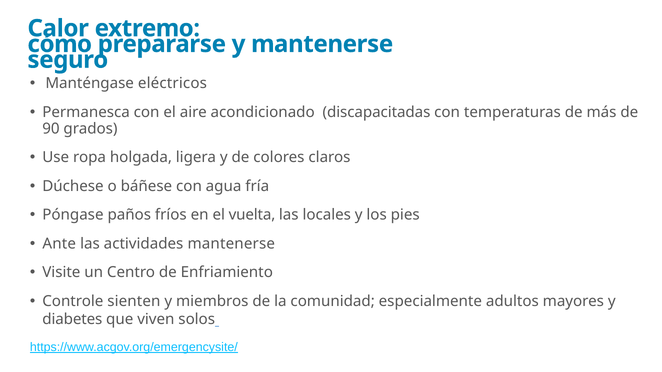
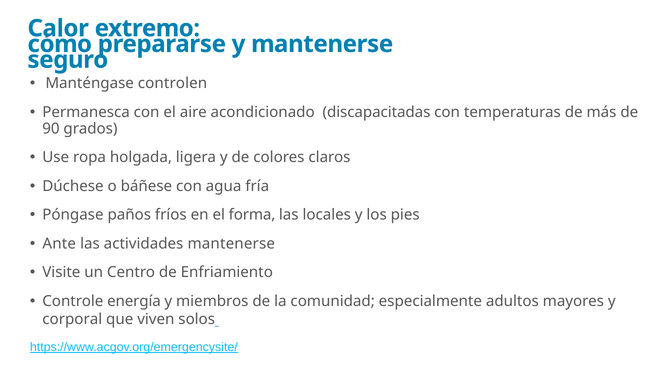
eléctricos: eléctricos -> controlen
vuelta: vuelta -> forma
sienten: sienten -> energía
diabetes: diabetes -> corporal
